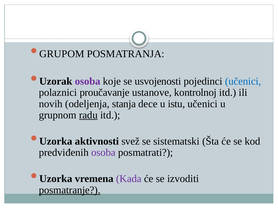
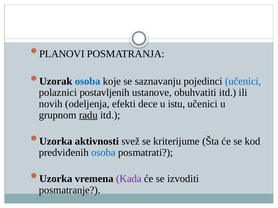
GRUPOM: GRUPOM -> PLANOVI
osoba at (88, 82) colour: purple -> blue
usvojenosti: usvojenosti -> saznavanju
proučavanje: proučavanje -> postavljenih
kontrolnoj: kontrolnoj -> obuhvatiti
stanja: stanja -> efekti
sistematski: sistematski -> kriterijume
osoba at (103, 153) colour: purple -> blue
posmatranje underline: present -> none
